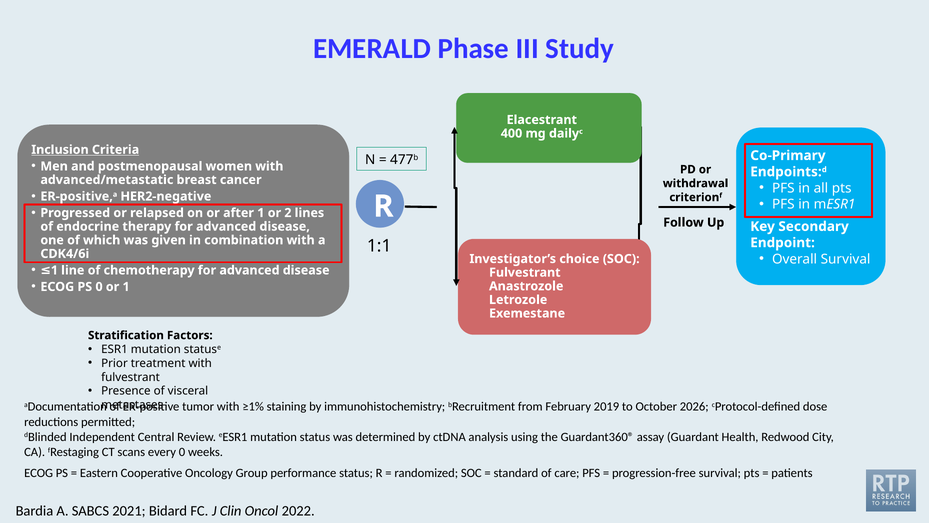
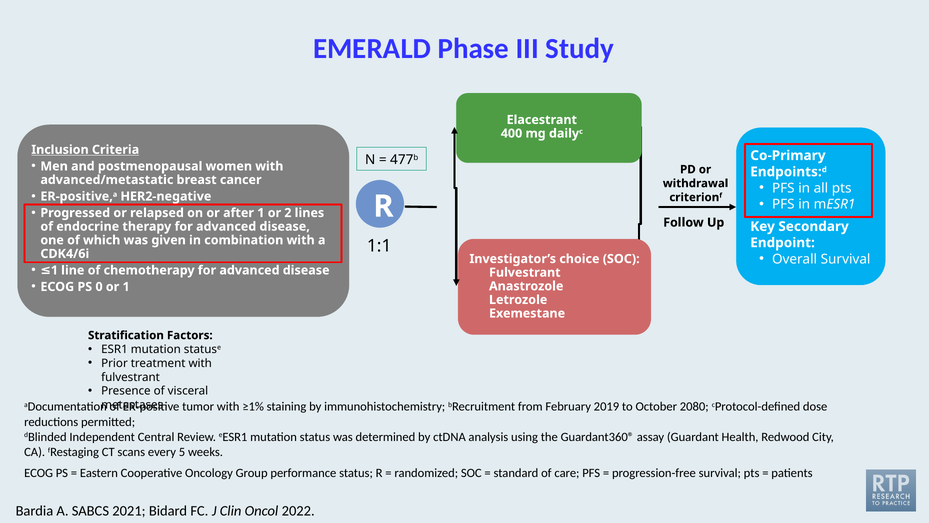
2026: 2026 -> 2080
every 0: 0 -> 5
